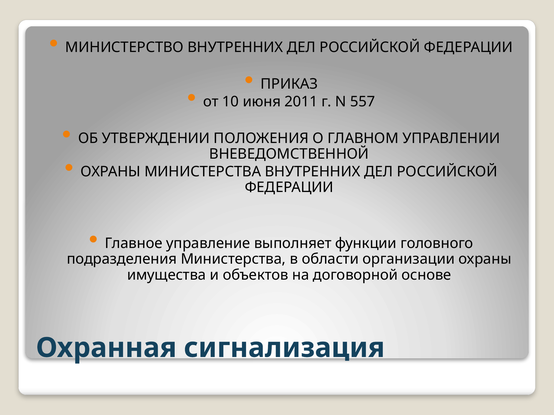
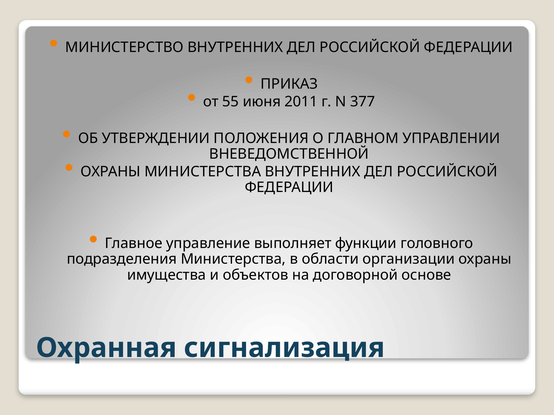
10: 10 -> 55
557: 557 -> 377
